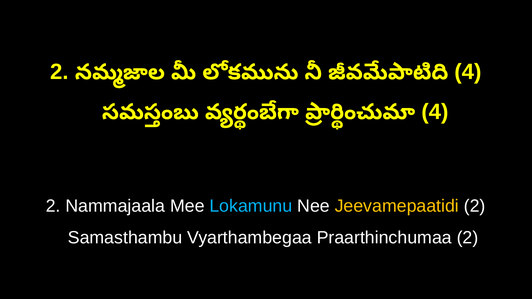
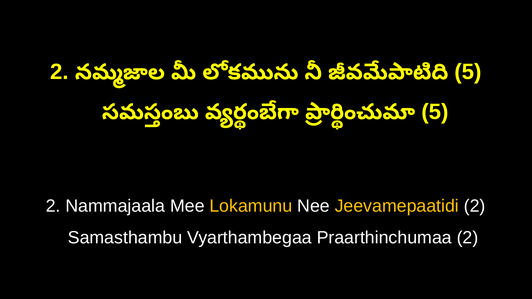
4 at (468, 72): 4 -> 5
4 at (435, 112): 4 -> 5
Lokamunu colour: light blue -> yellow
